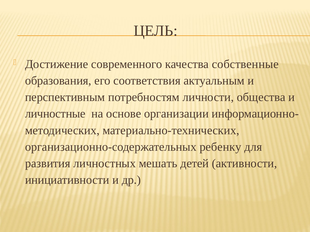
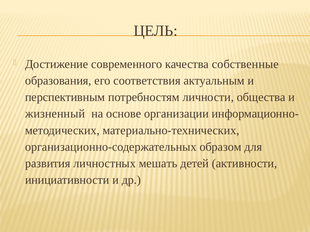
личностные: личностные -> жизненный
ребенку: ребенку -> образом
